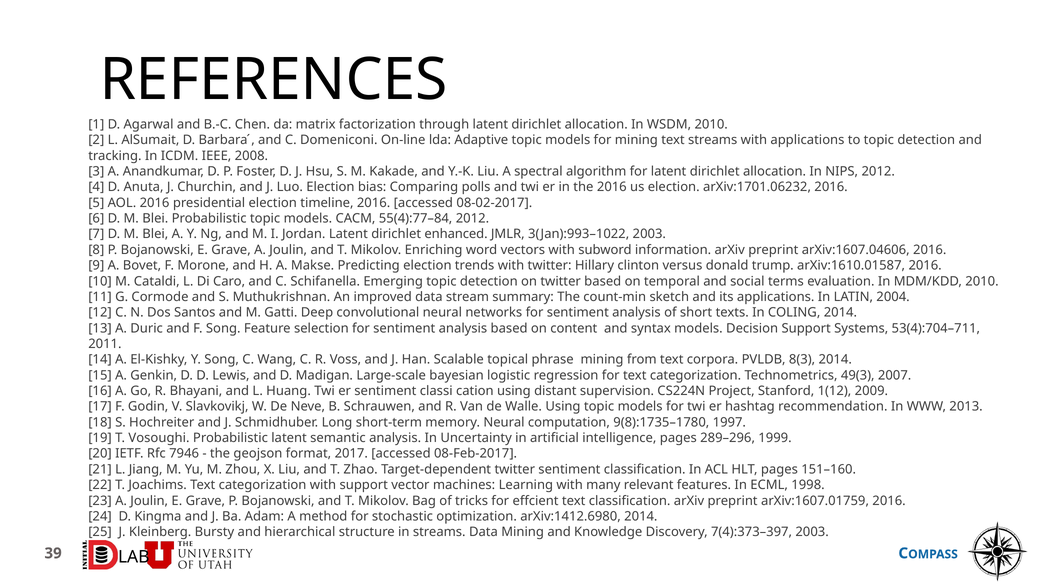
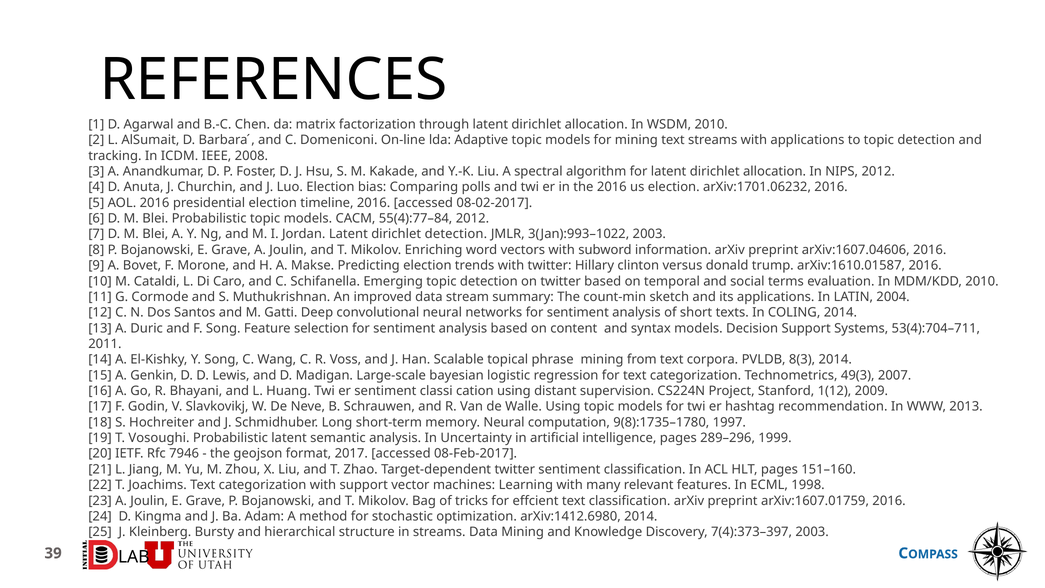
dirichlet enhanced: enhanced -> detection
